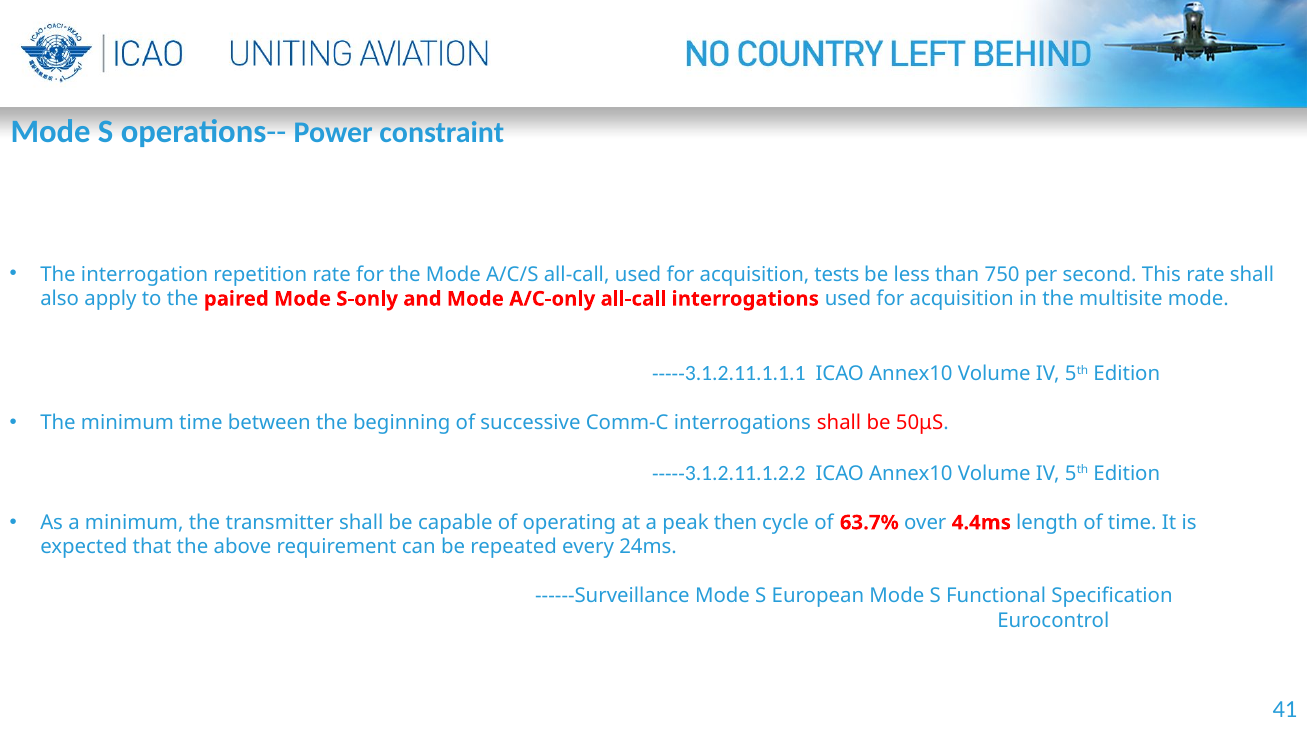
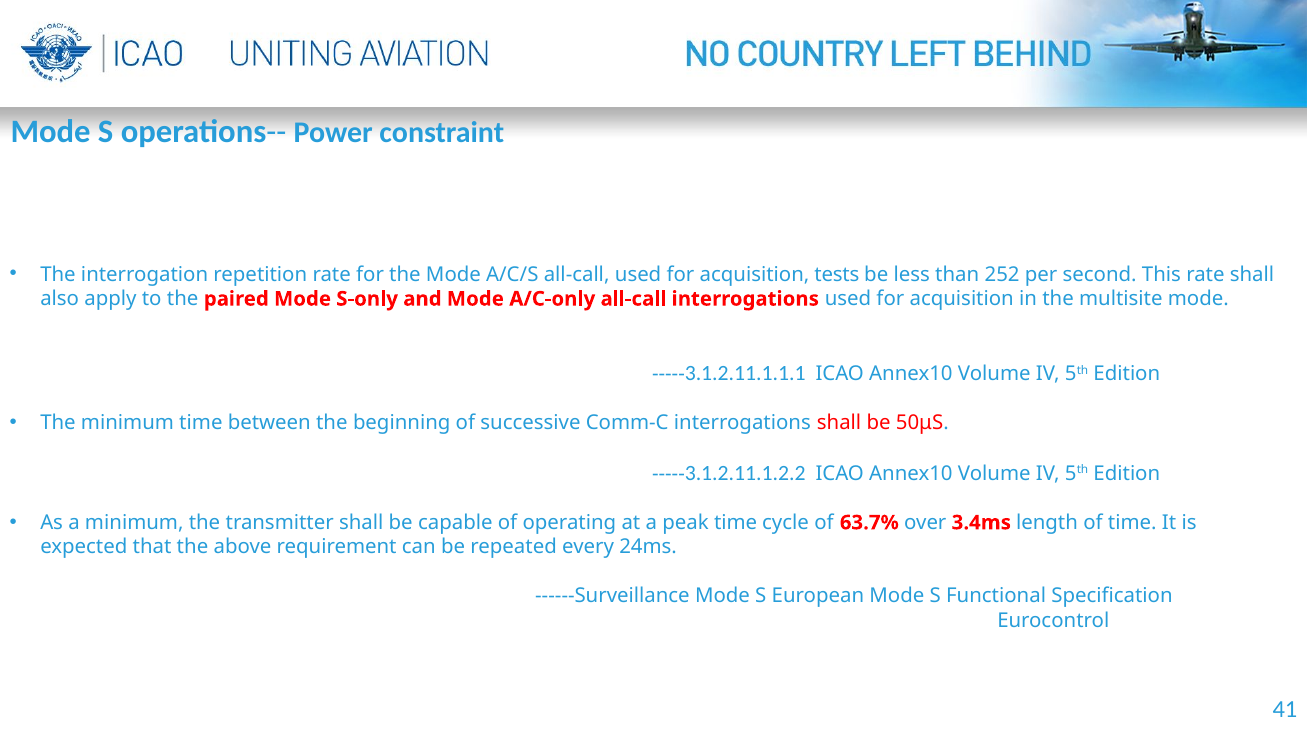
750: 750 -> 252
peak then: then -> time
4.4ms: 4.4ms -> 3.4ms
